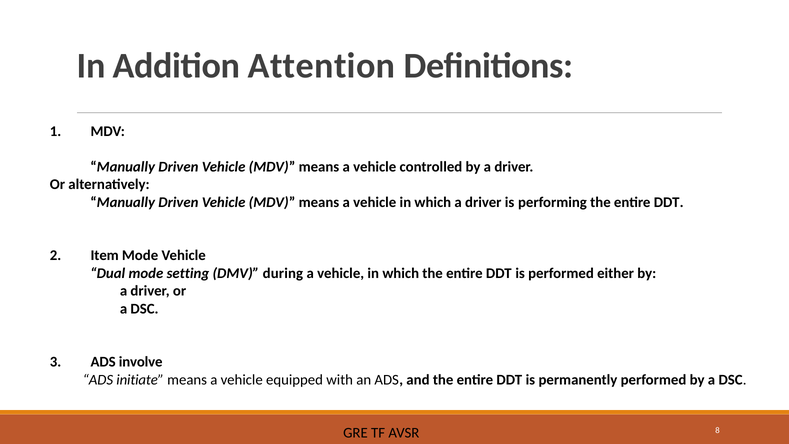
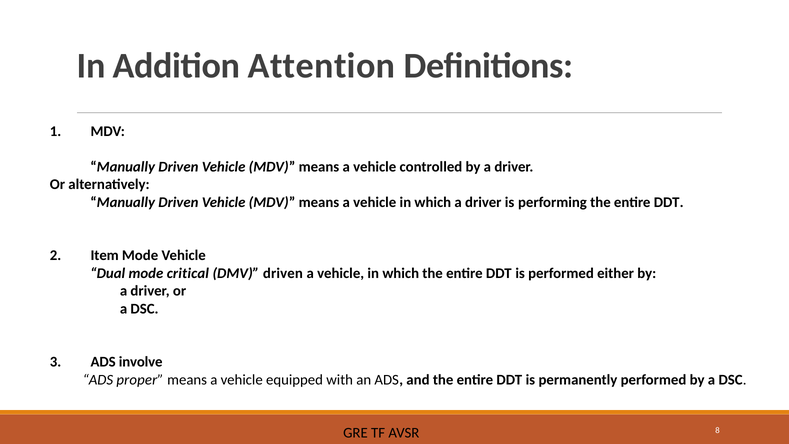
setting: setting -> critical
DMV during: during -> driven
initiate: initiate -> proper
